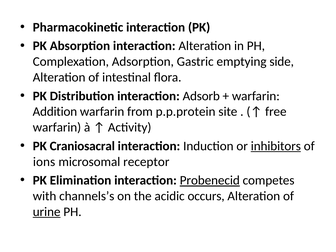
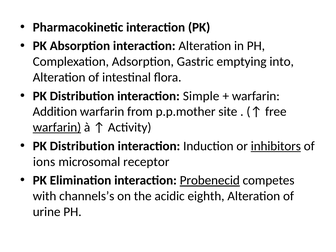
side: side -> into
Adsorb: Adsorb -> Simple
p.p.protein: p.p.protein -> p.p.mother
warfarin at (57, 127) underline: none -> present
Craniosacral at (82, 146): Craniosacral -> Distribution
occurs: occurs -> eighth
urine underline: present -> none
